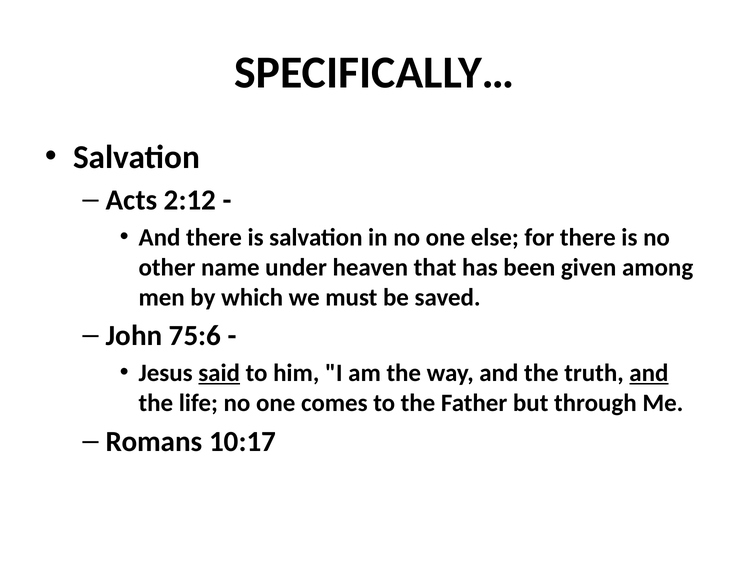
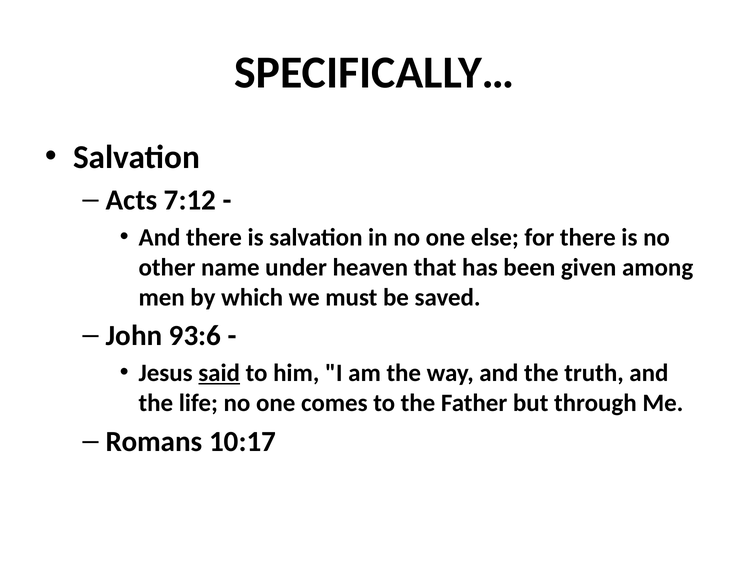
2:12: 2:12 -> 7:12
75:6: 75:6 -> 93:6
and at (649, 373) underline: present -> none
